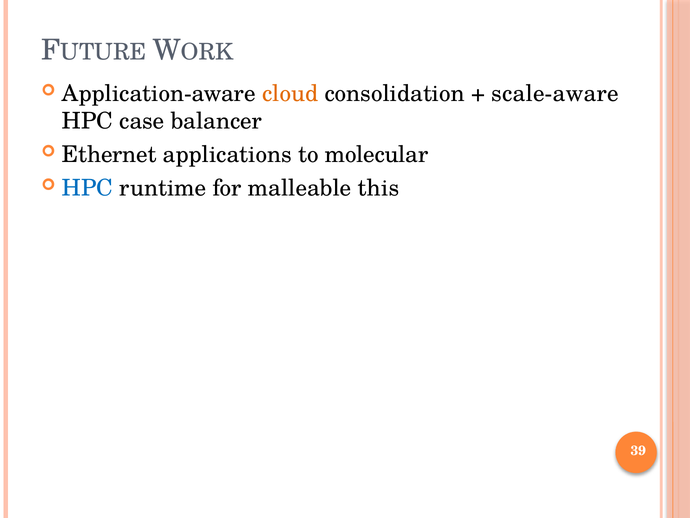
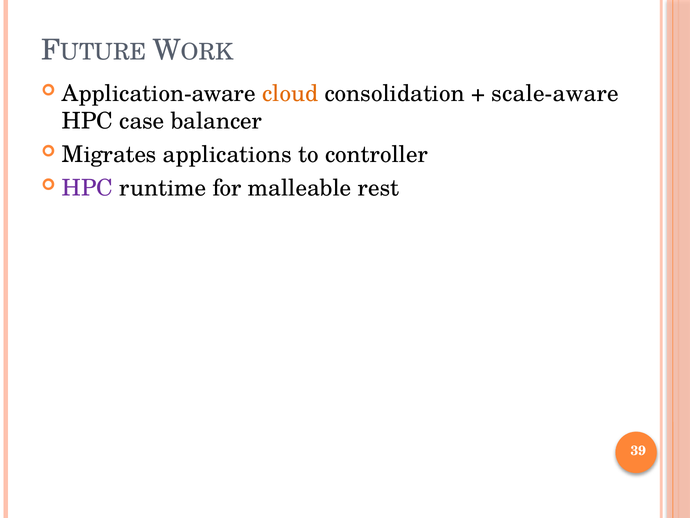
Ethernet: Ethernet -> Migrates
molecular: molecular -> controller
HPC at (88, 188) colour: blue -> purple
this: this -> rest
